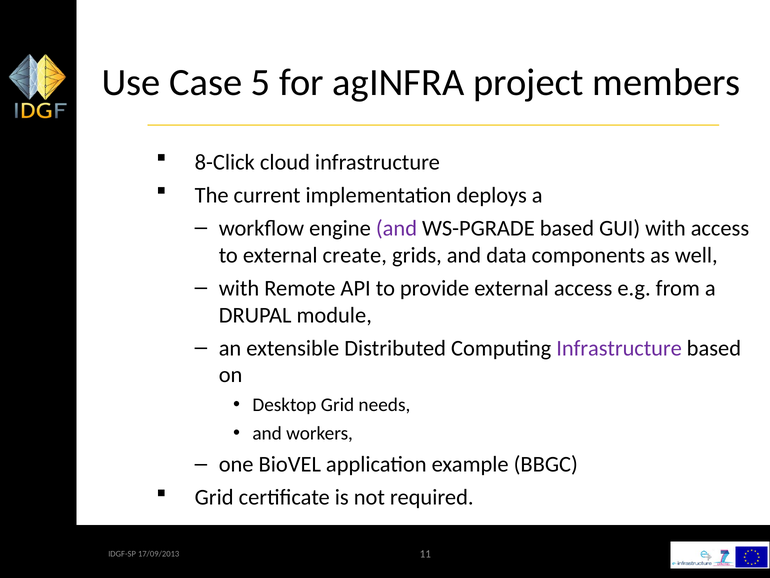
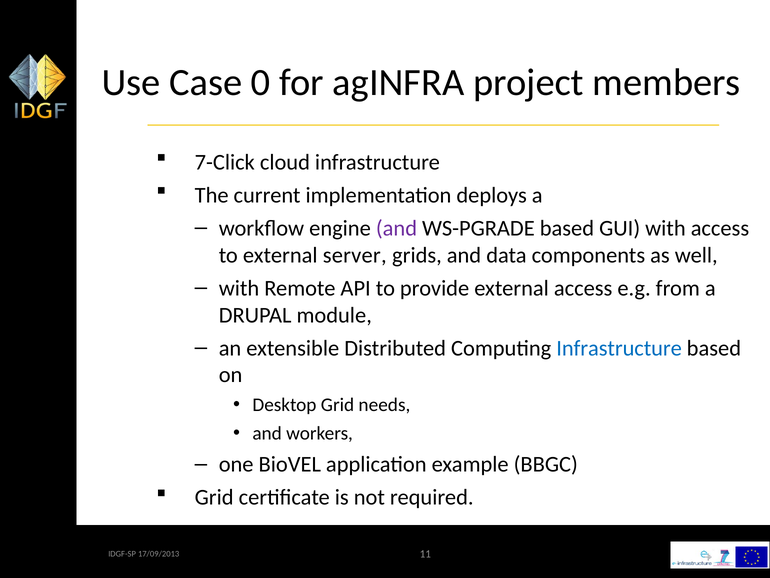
5: 5 -> 0
8-Click: 8-Click -> 7-Click
create: create -> server
Infrastructure at (619, 348) colour: purple -> blue
